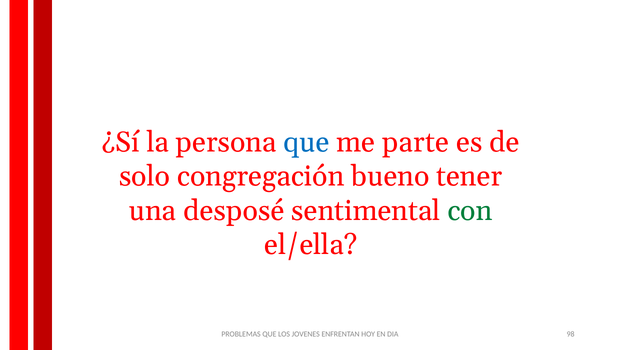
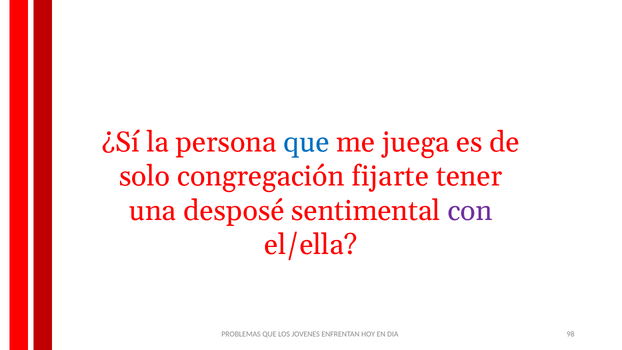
parte: parte -> juega
bueno: bueno -> fijarte
con colour: green -> purple
